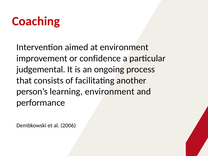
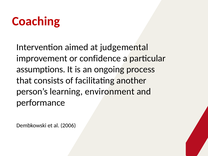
at environment: environment -> judgemental
judgemental: judgemental -> assumptions
